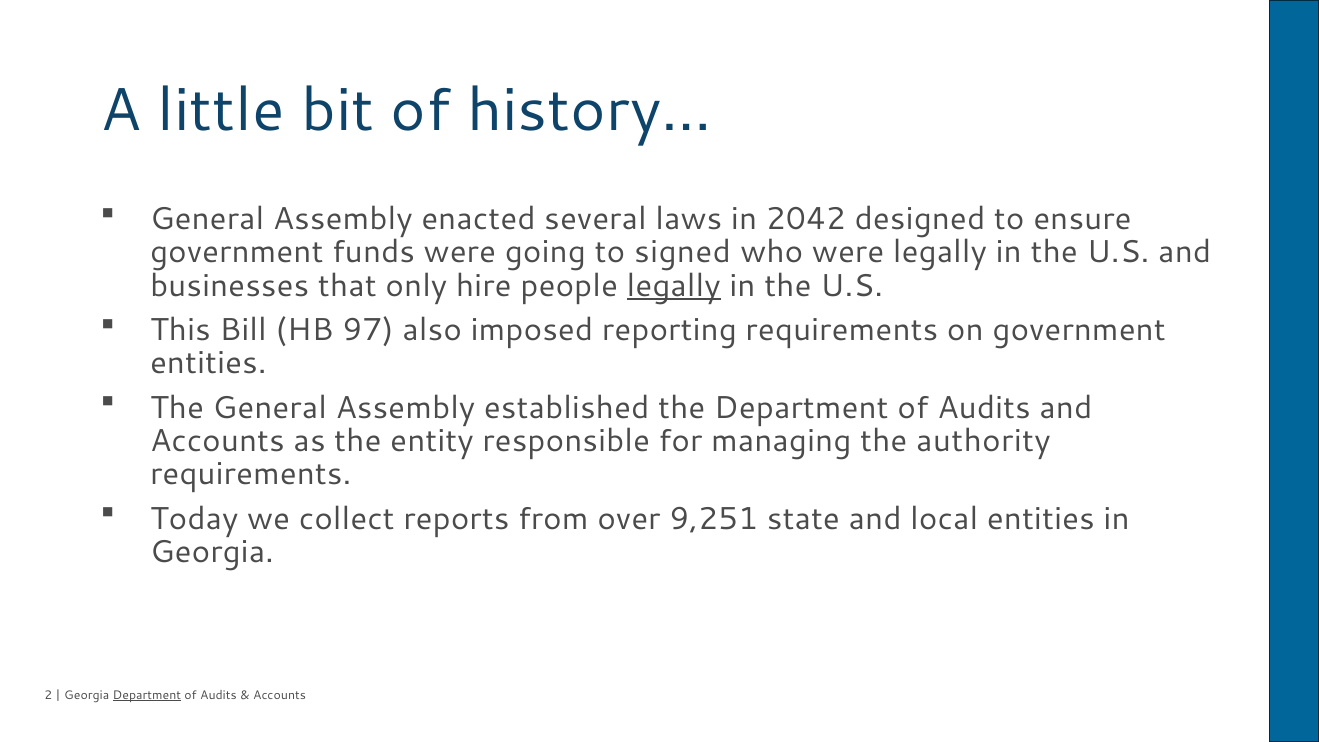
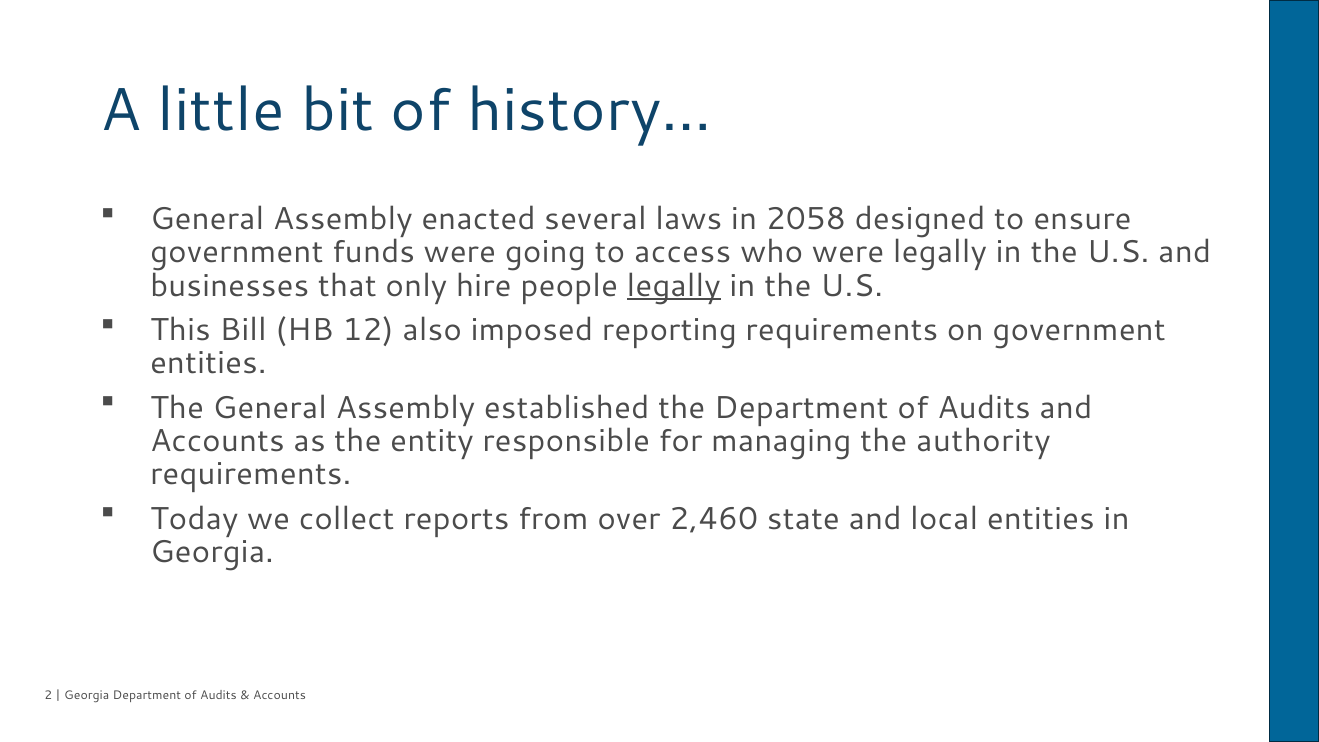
2042: 2042 -> 2058
signed: signed -> access
97: 97 -> 12
9,251: 9,251 -> 2,460
Department at (147, 695) underline: present -> none
